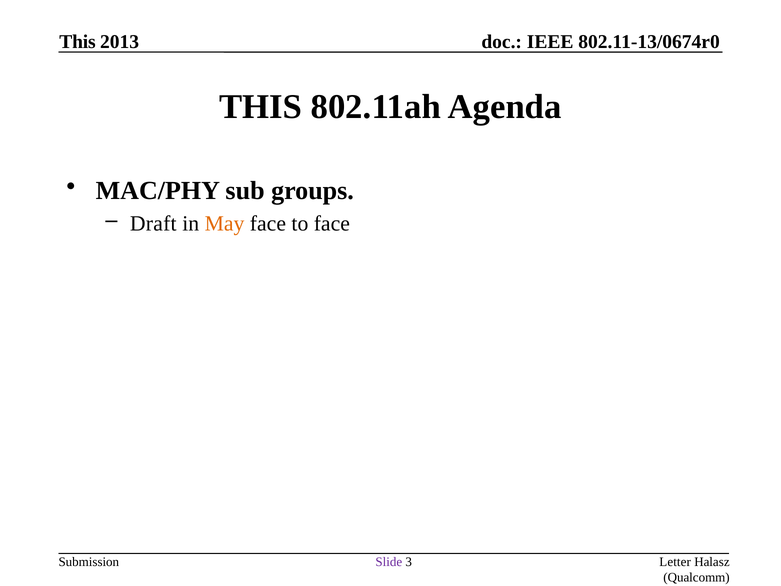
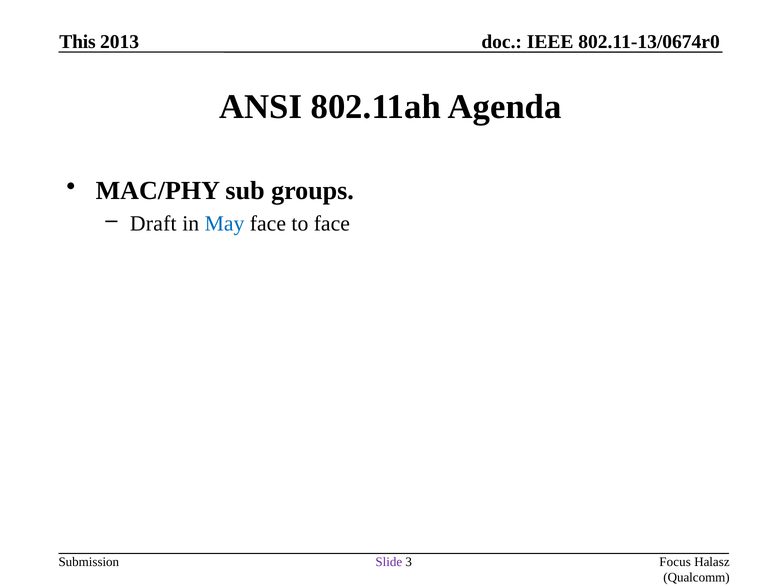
THIS at (261, 107): THIS -> ANSI
May colour: orange -> blue
Letter: Letter -> Focus
